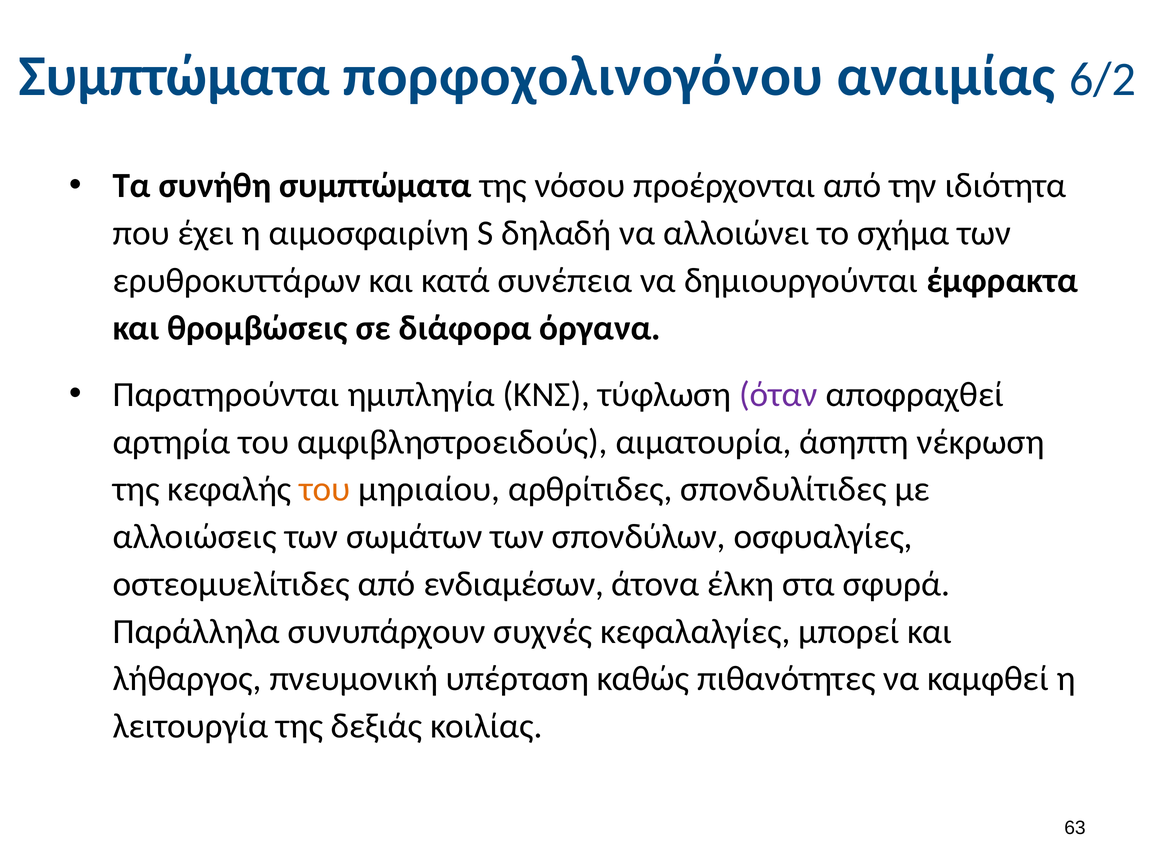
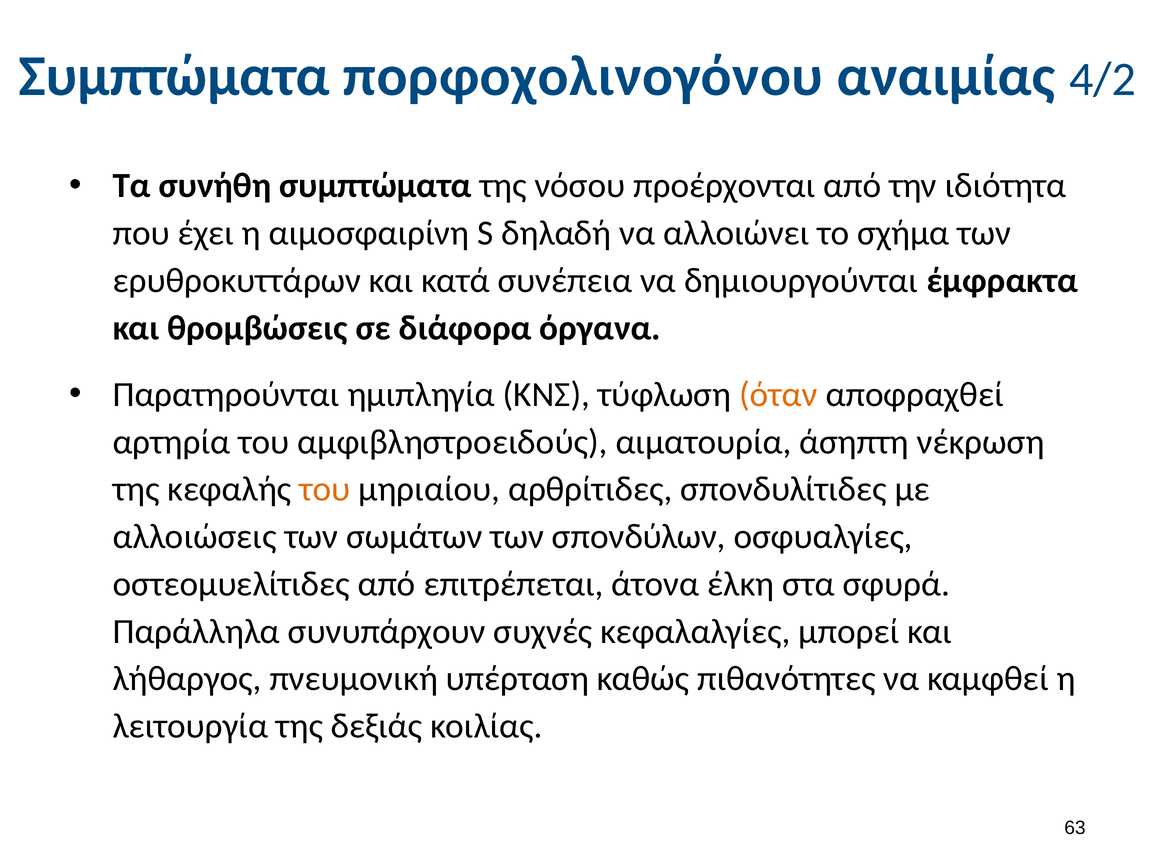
6/2: 6/2 -> 4/2
όταν colour: purple -> orange
ενδιαμέσων: ενδιαμέσων -> επιτρέπεται
